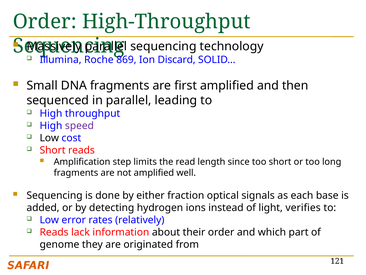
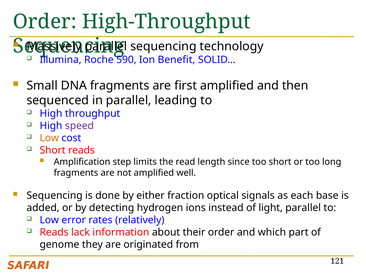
869: 869 -> 590
Discard: Discard -> Benefit
Low at (49, 138) colour: black -> orange
light verifies: verifies -> parallel
